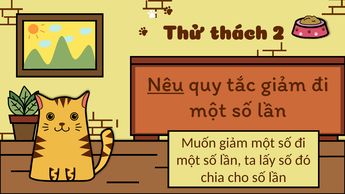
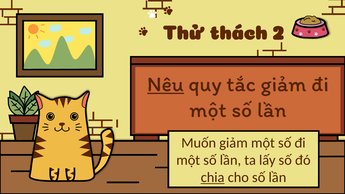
chia underline: none -> present
